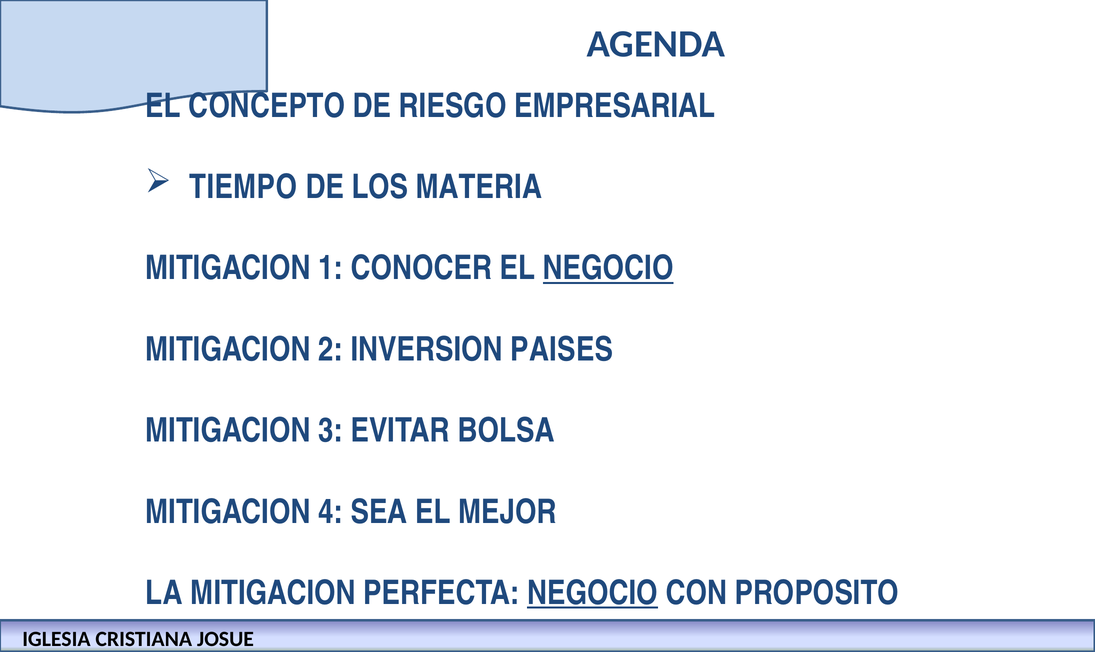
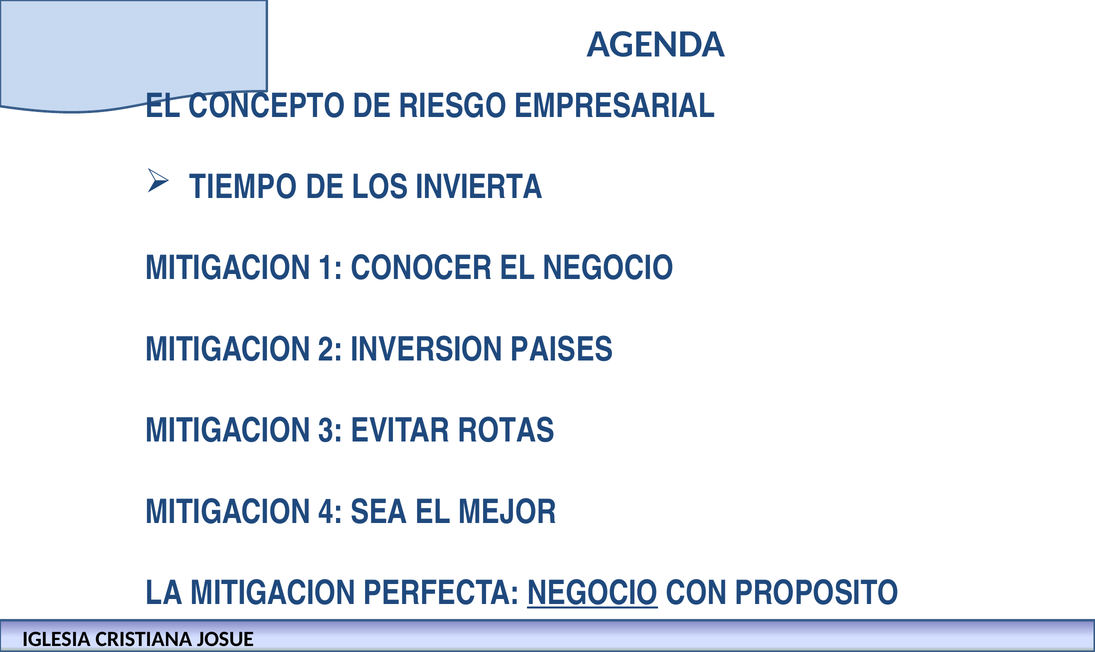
MATERIA: MATERIA -> INVIERTA
NEGOCIO at (608, 268) underline: present -> none
BOLSA: BOLSA -> ROTAS
